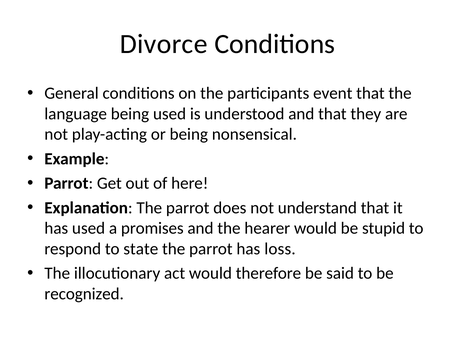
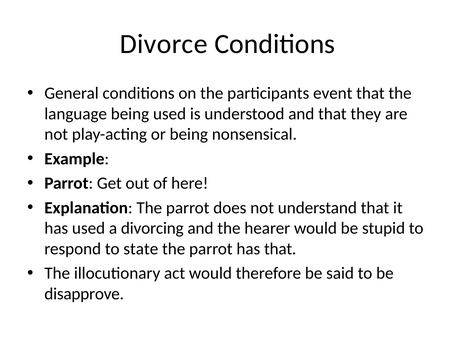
promises: promises -> divorcing
has loss: loss -> that
recognized: recognized -> disapprove
